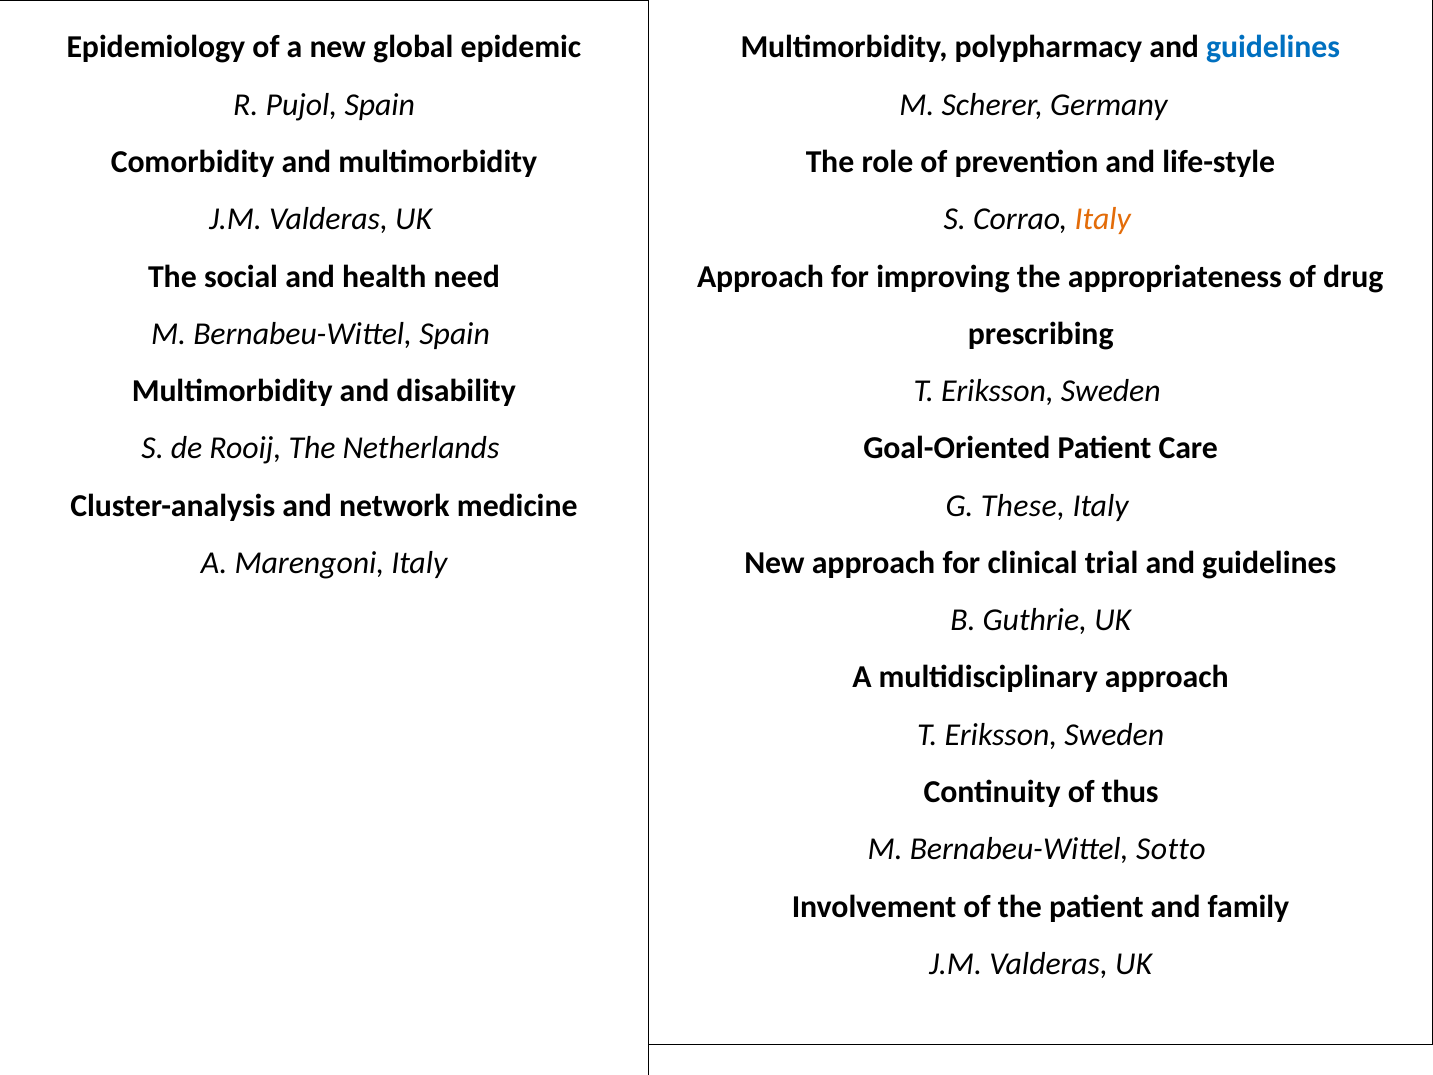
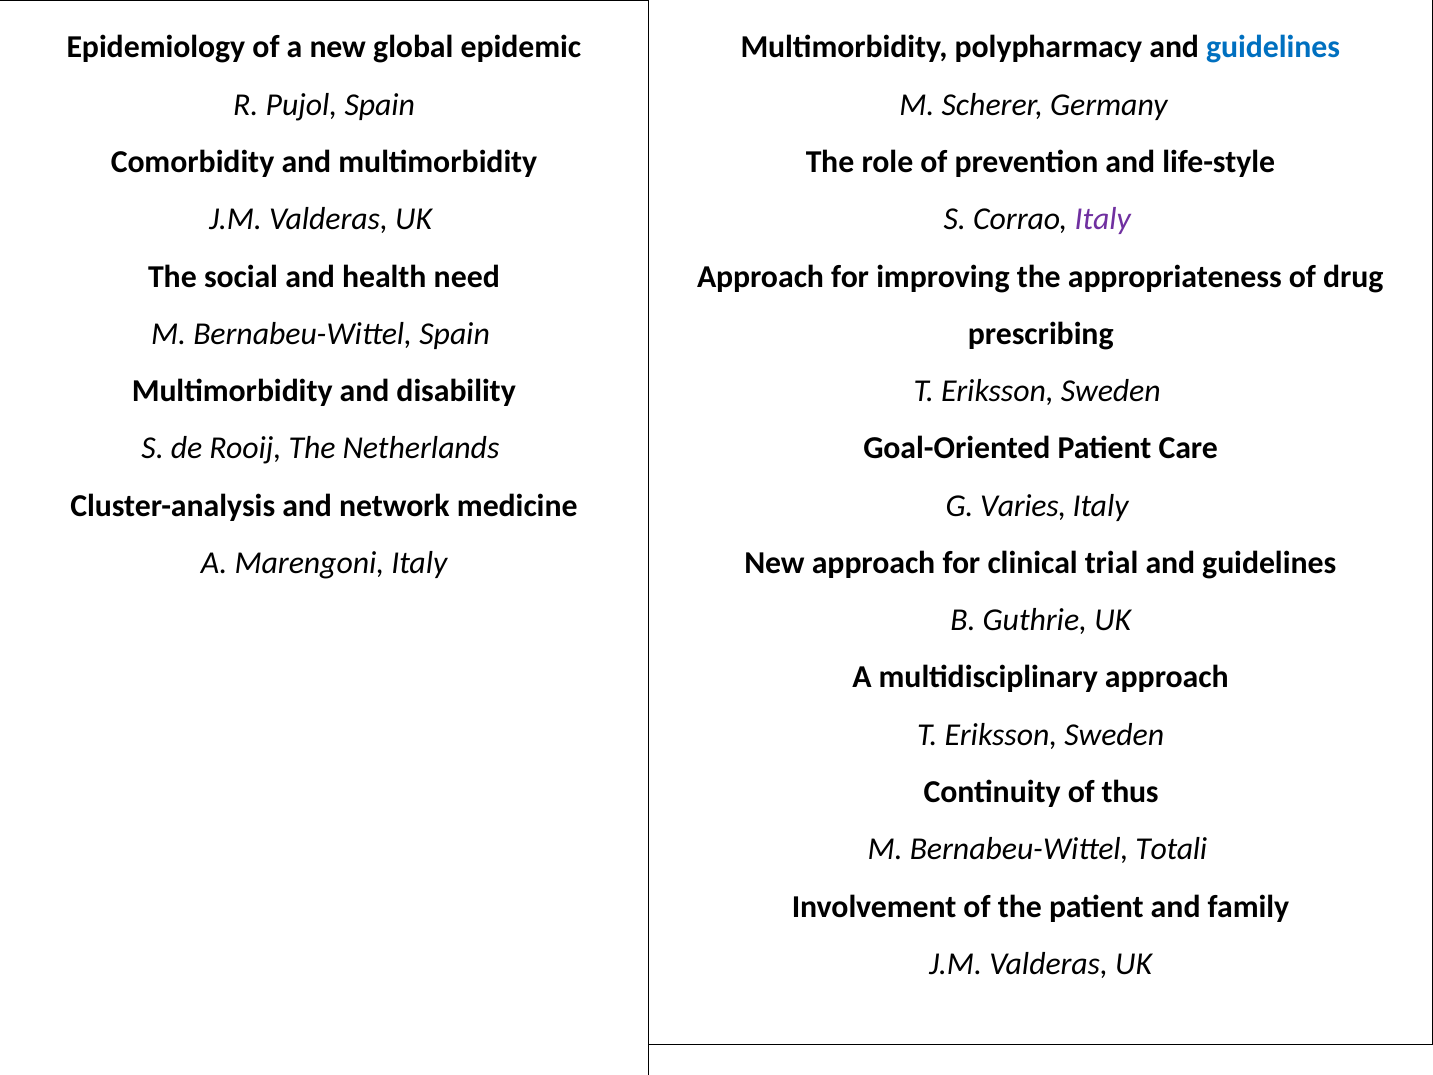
Italy at (1103, 219) colour: orange -> purple
These: These -> Varies
Sotto: Sotto -> Totali
